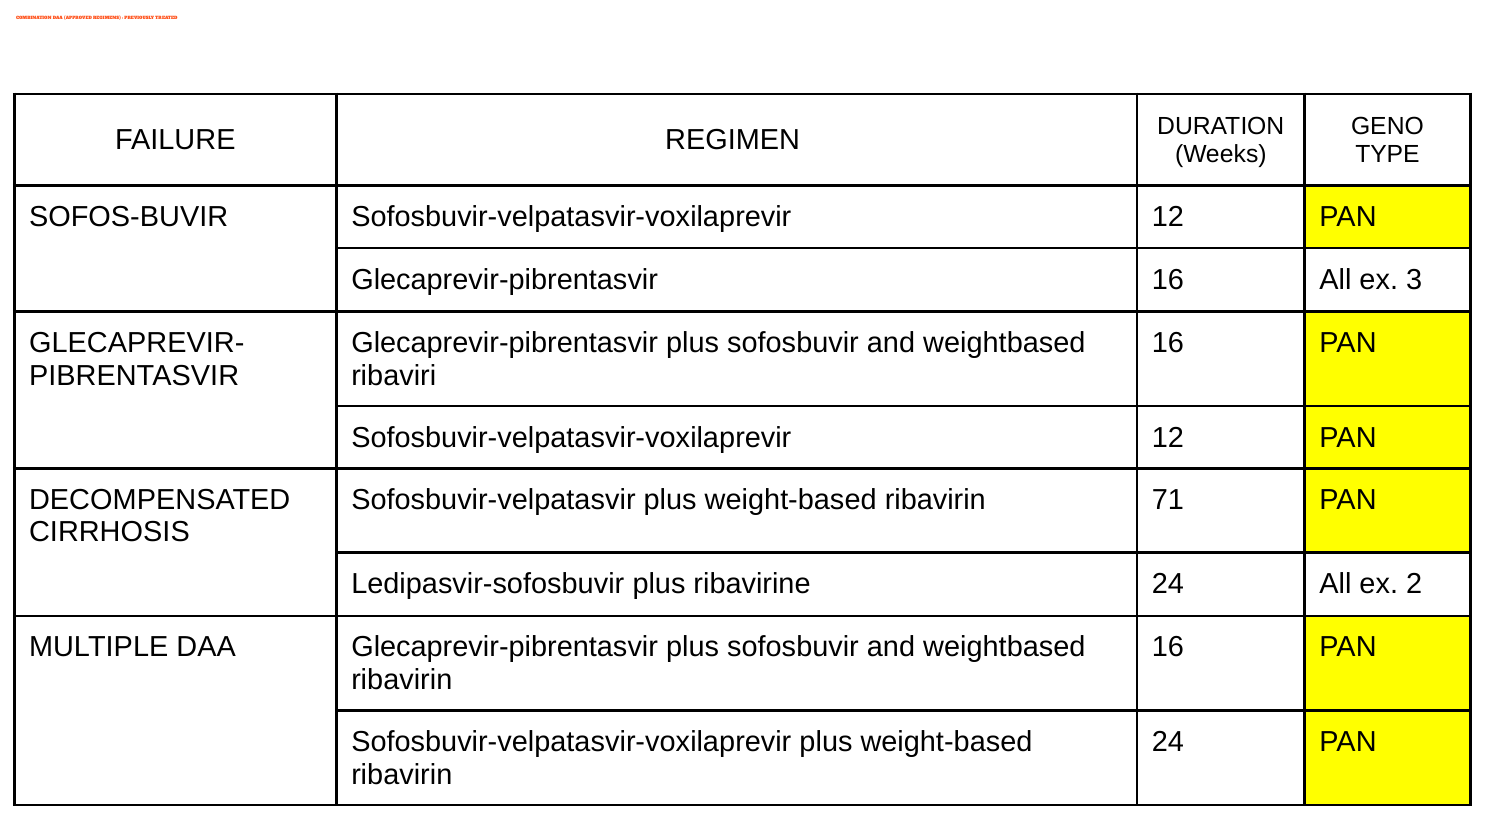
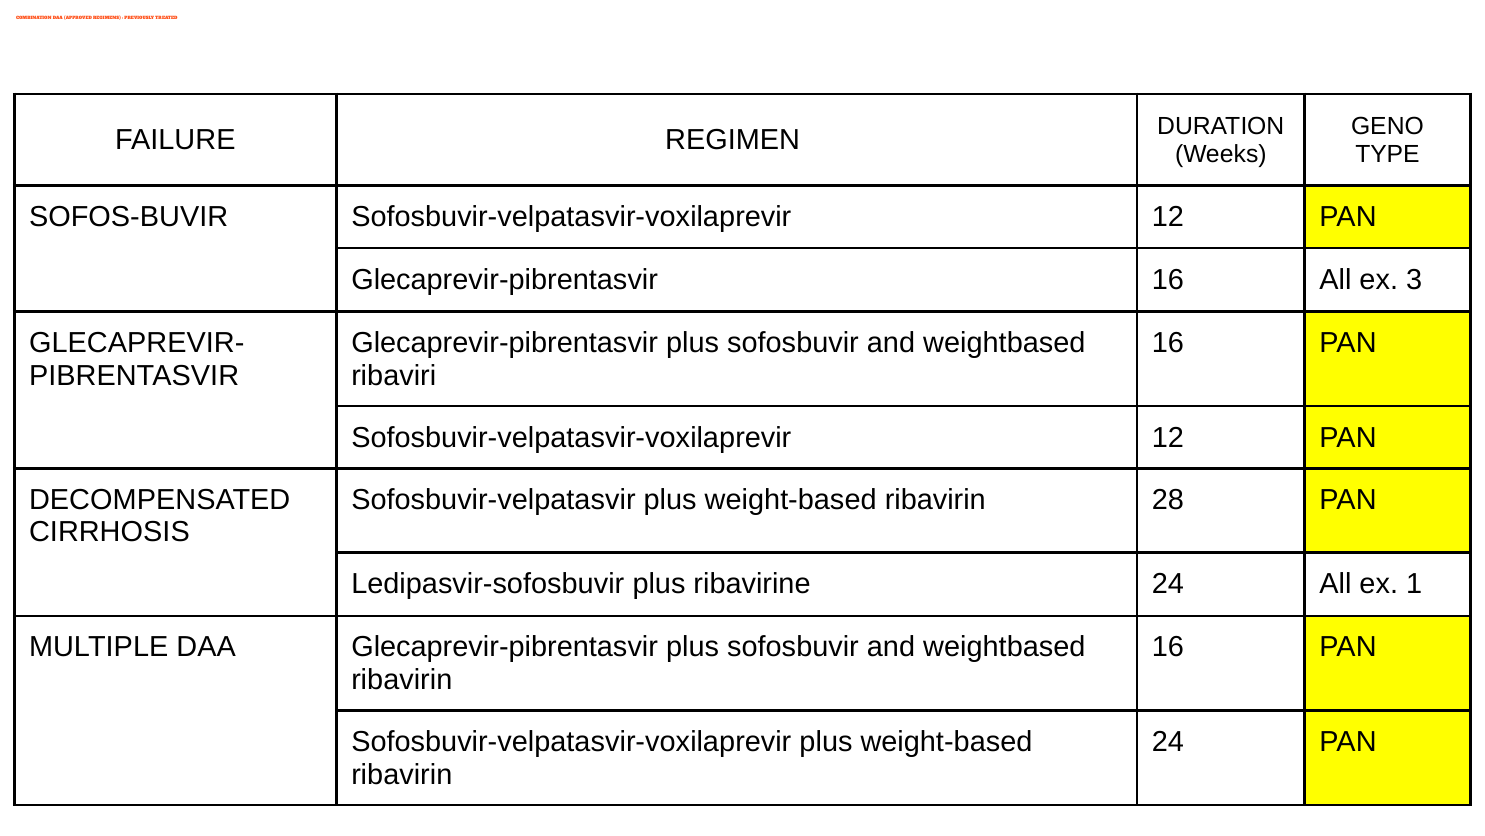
71: 71 -> 28
2: 2 -> 1
